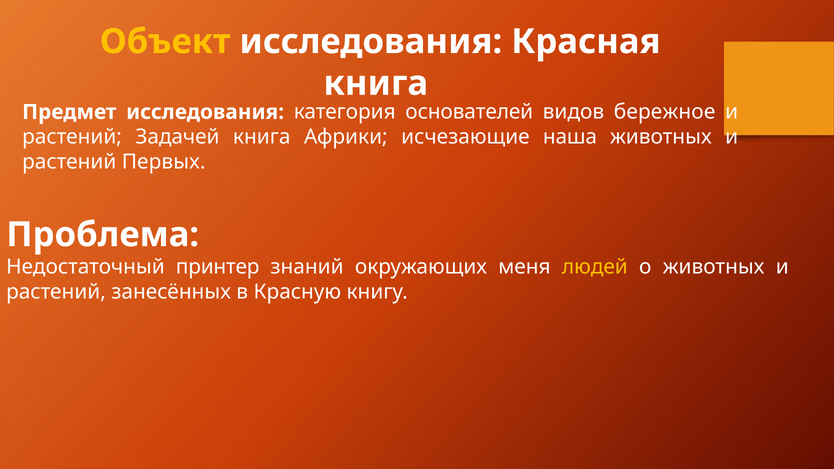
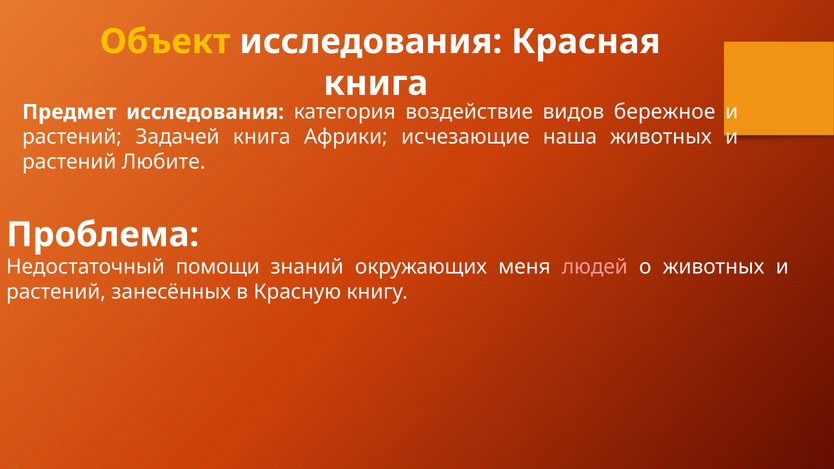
основателей: основателей -> воздействие
Первых: Первых -> Любите
принтер: принтер -> помощи
людей colour: yellow -> pink
